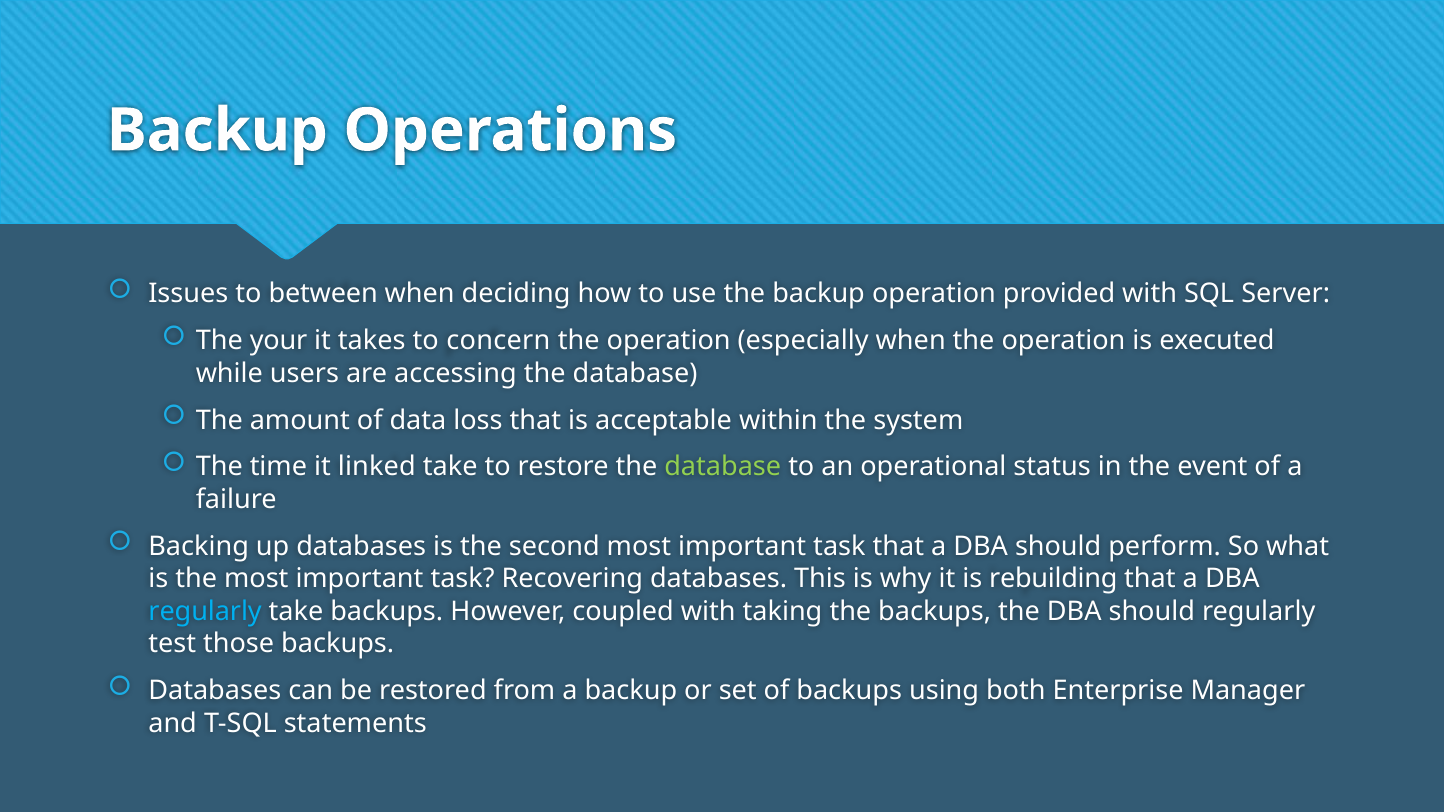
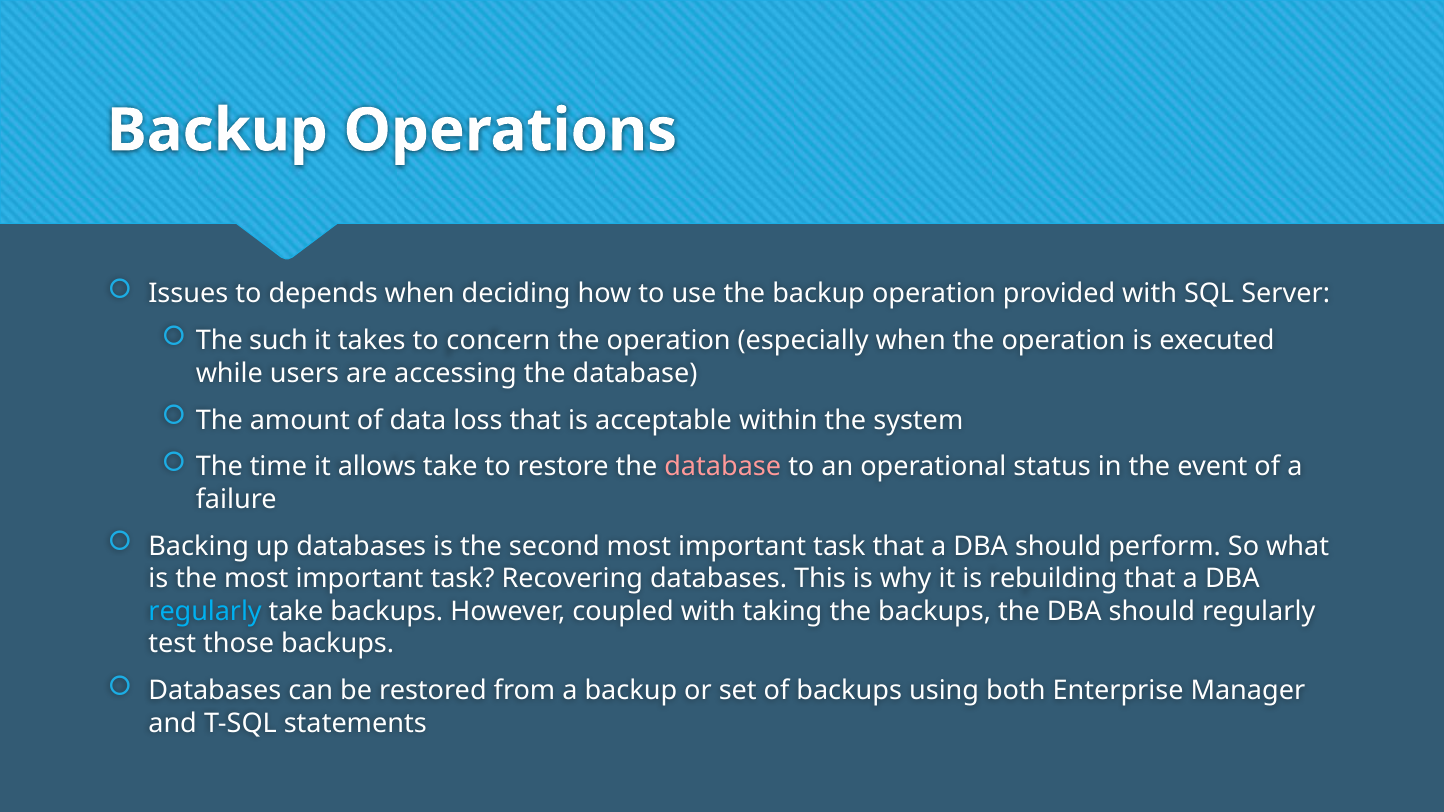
between: between -> depends
your: your -> such
linked: linked -> allows
database at (723, 467) colour: light green -> pink
